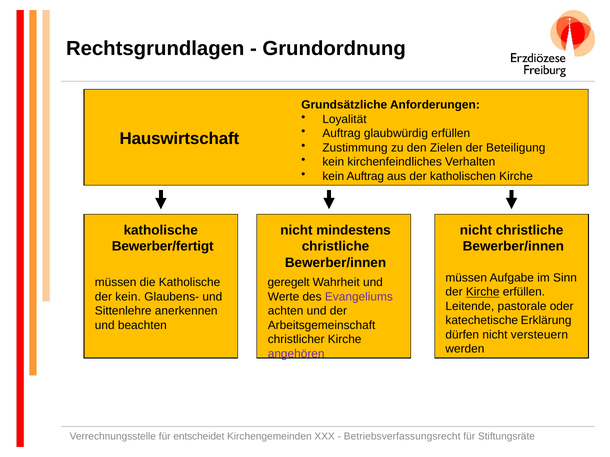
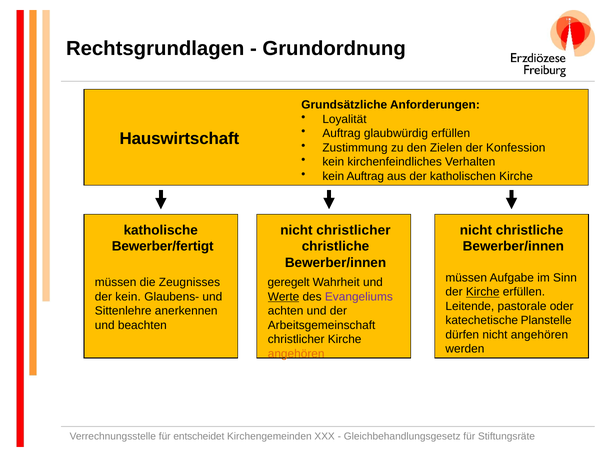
Beteiligung: Beteiligung -> Konfession
nicht mindestens: mindestens -> christlicher
die Katholische: Katholische -> Zeugnisses
Werte underline: none -> present
Erklärung: Erklärung -> Planstelle
nicht versteuern: versteuern -> angehören
angehören at (296, 354) colour: purple -> orange
Betriebsverfassungsrecht: Betriebsverfassungsrecht -> Gleichbehandlungsgesetz
